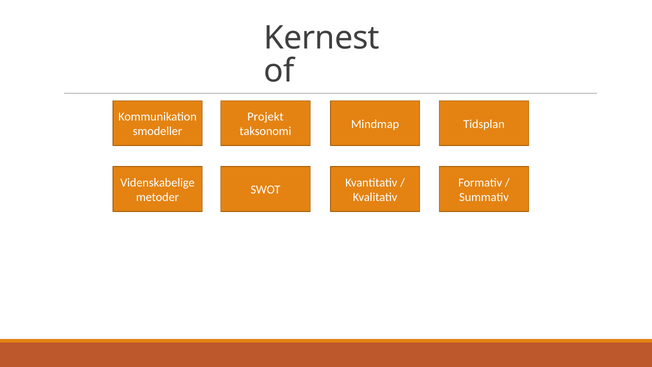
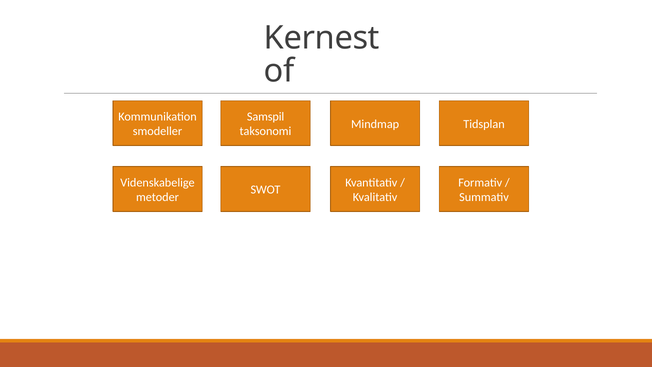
Projekt: Projekt -> Samspil
